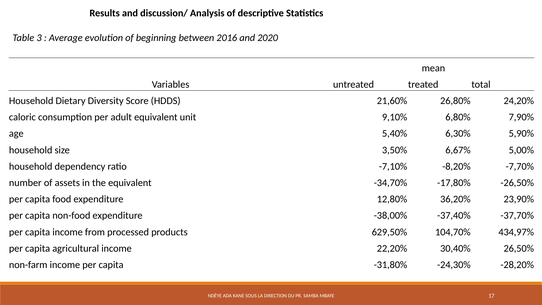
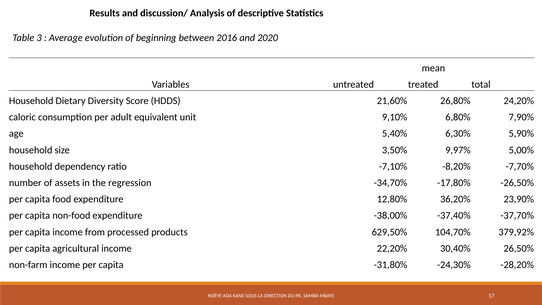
6,67%: 6,67% -> 9,97%
the equivalent: equivalent -> regression
434,97%: 434,97% -> 379,92%
